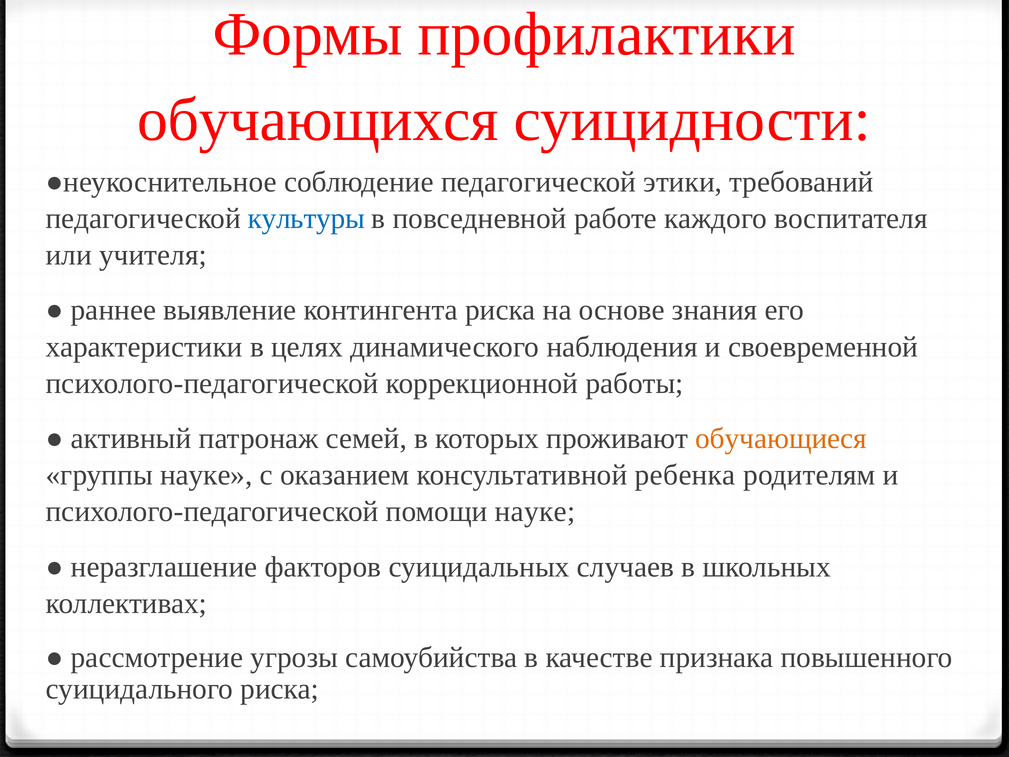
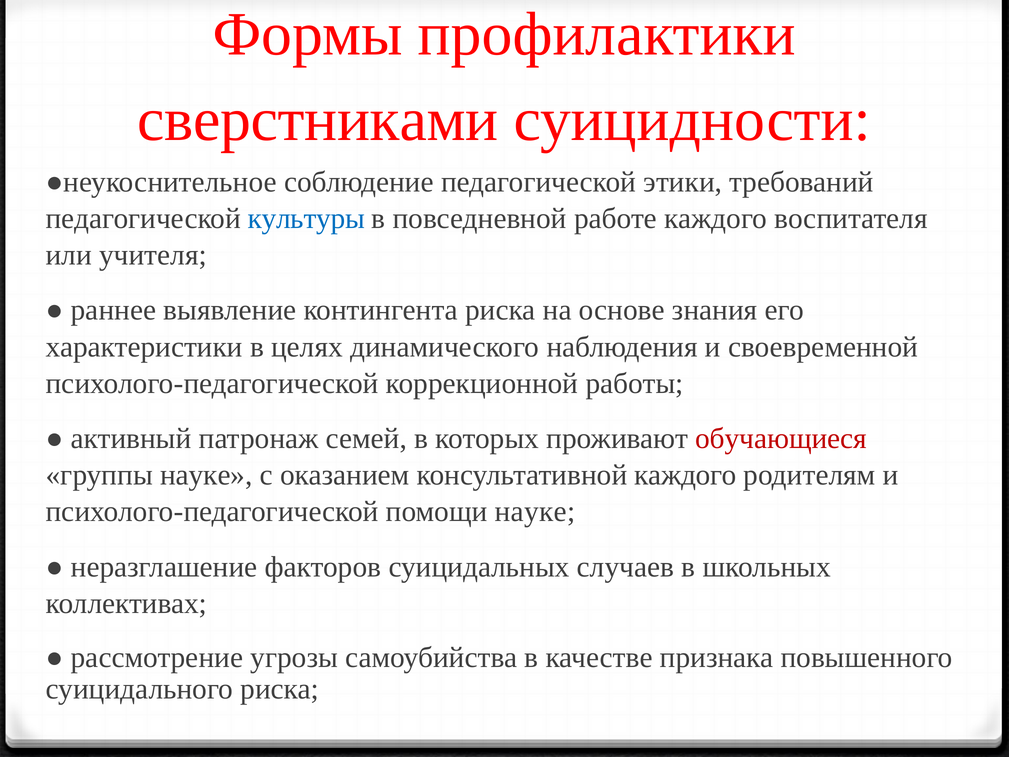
обучающихся: обучающихся -> сверстниками
обучающиеся colour: orange -> red
консультативной ребенка: ребенка -> каждого
